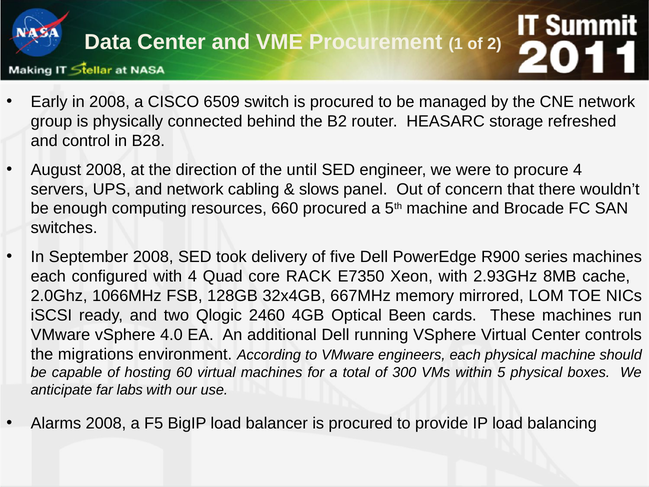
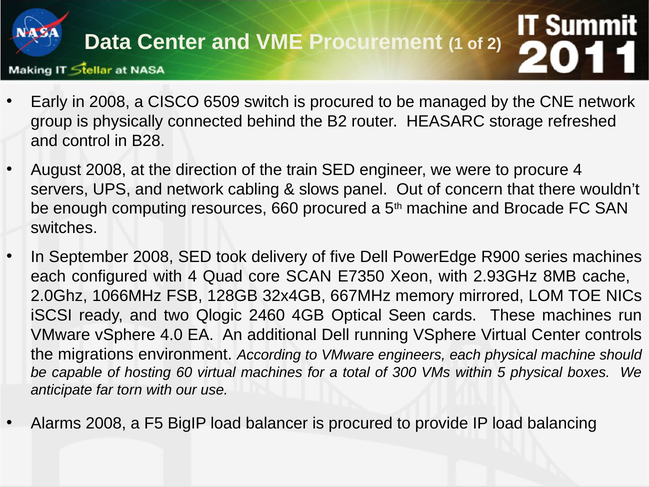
until: until -> train
RACK: RACK -> SCAN
Been: Been -> Seen
labs: labs -> torn
